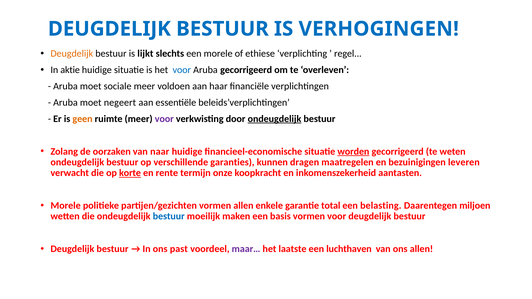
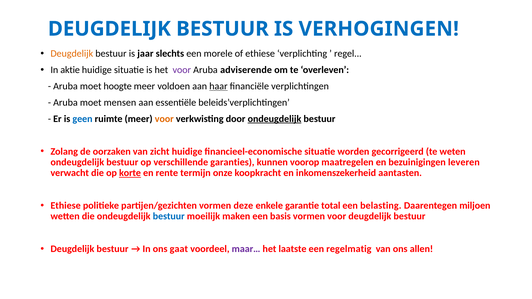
lijkt: lijkt -> jaar
voor at (182, 70) colour: blue -> purple
Aruba gecorrigeerd: gecorrigeerd -> adviserende
sociale: sociale -> hoogte
haar underline: none -> present
negeert: negeert -> mensen
geen colour: orange -> blue
voor at (164, 119) colour: purple -> orange
naar: naar -> zicht
worden underline: present -> none
dragen: dragen -> voorop
Morele at (66, 206): Morele -> Ethiese
vormen allen: allen -> deze
past: past -> gaat
luchthaven: luchthaven -> regelmatig
